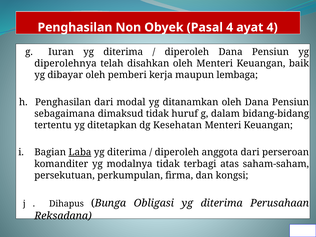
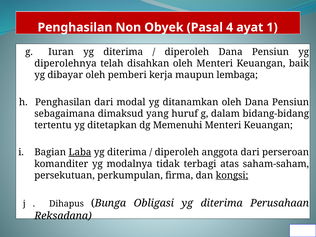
ayat 4: 4 -> 1
dimaksud tidak: tidak -> yang
Kesehatan: Kesehatan -> Memenuhi
kongsi underline: none -> present
